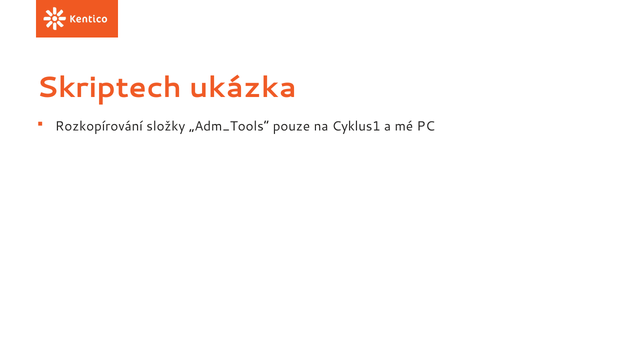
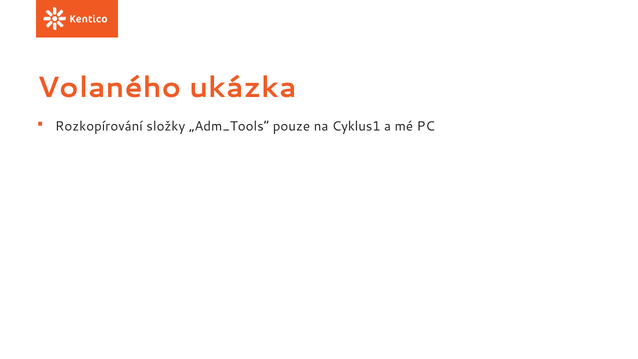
Skriptech: Skriptech -> Volaného
